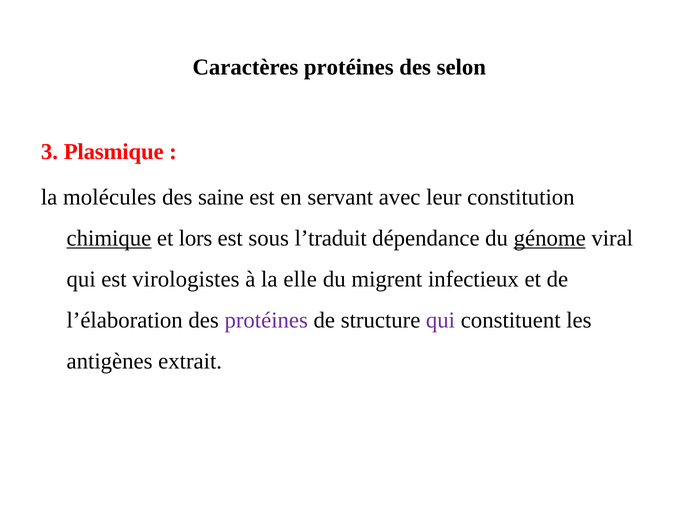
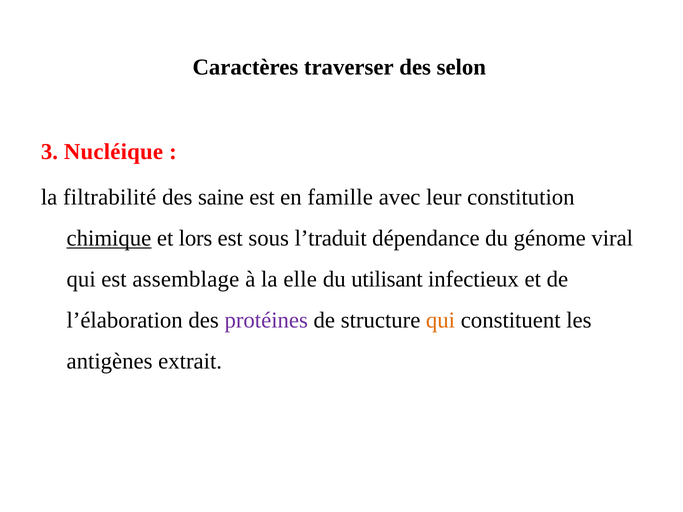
Caractères protéines: protéines -> traverser
Plasmique: Plasmique -> Nucléique
molécules: molécules -> filtrabilité
servant: servant -> famille
génome underline: present -> none
virologistes: virologistes -> assemblage
migrent: migrent -> utilisant
qui at (440, 320) colour: purple -> orange
